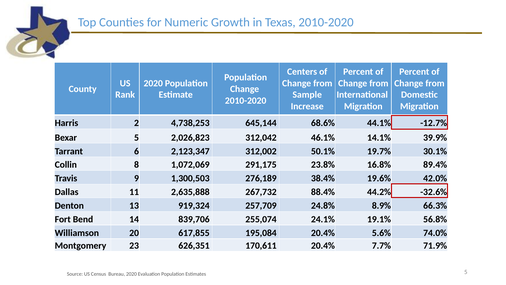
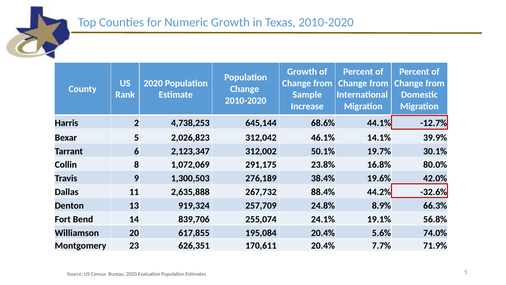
Centers at (302, 72): Centers -> Growth
89.4%: 89.4% -> 80.0%
